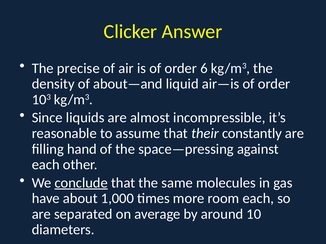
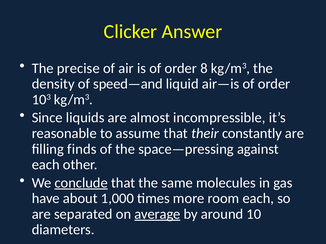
6: 6 -> 8
about—and: about—and -> speed—and
hand: hand -> finds
average underline: none -> present
